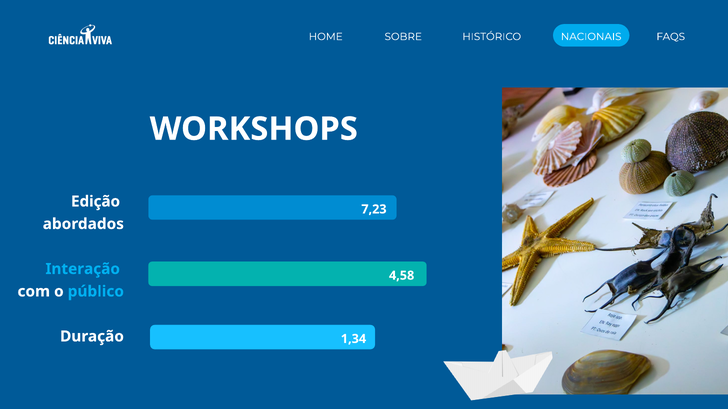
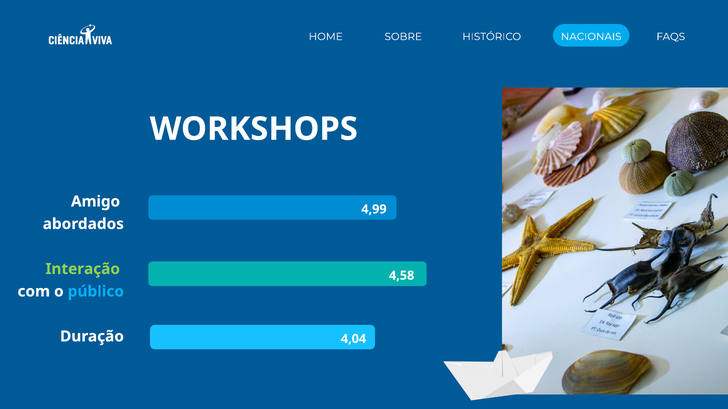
Edição: Edição -> Amigo
7,23: 7,23 -> 4,99
Interação colour: light blue -> light green
1,34: 1,34 -> 4,04
